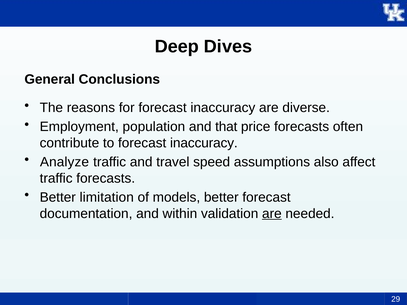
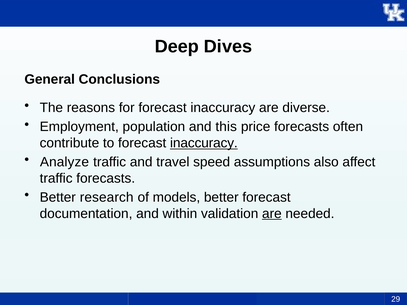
that: that -> this
inaccuracy at (204, 143) underline: none -> present
limitation: limitation -> research
